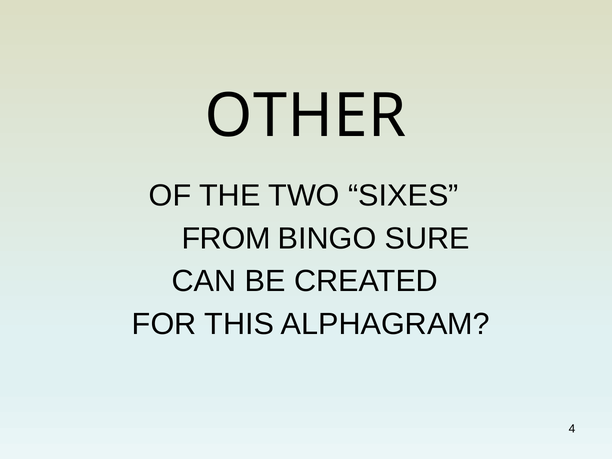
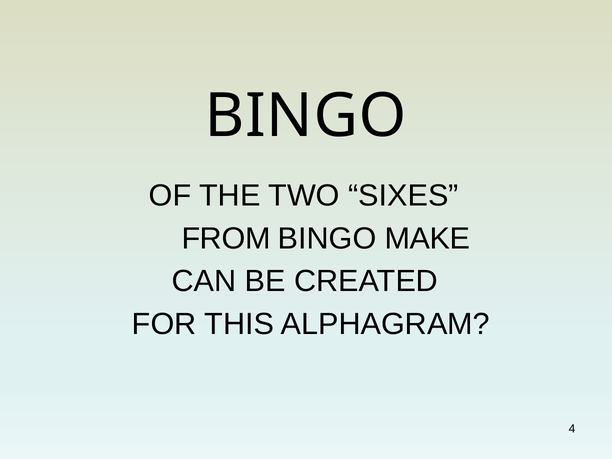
OTHER at (306, 116): OTHER -> BINGO
SURE: SURE -> MAKE
